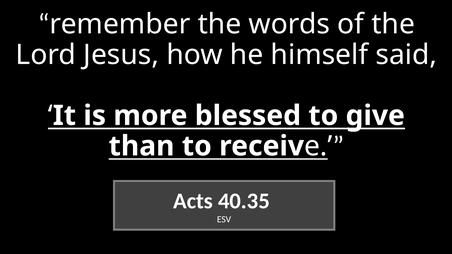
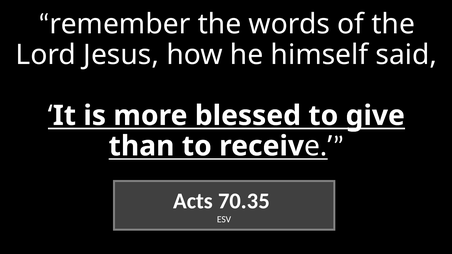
40.35: 40.35 -> 70.35
